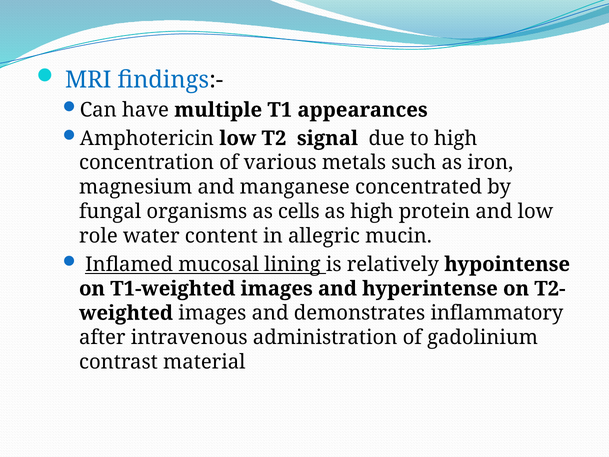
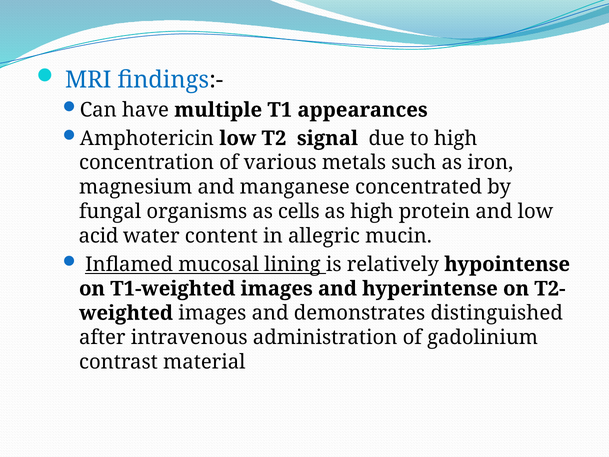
role: role -> acid
inflammatory: inflammatory -> distinguished
